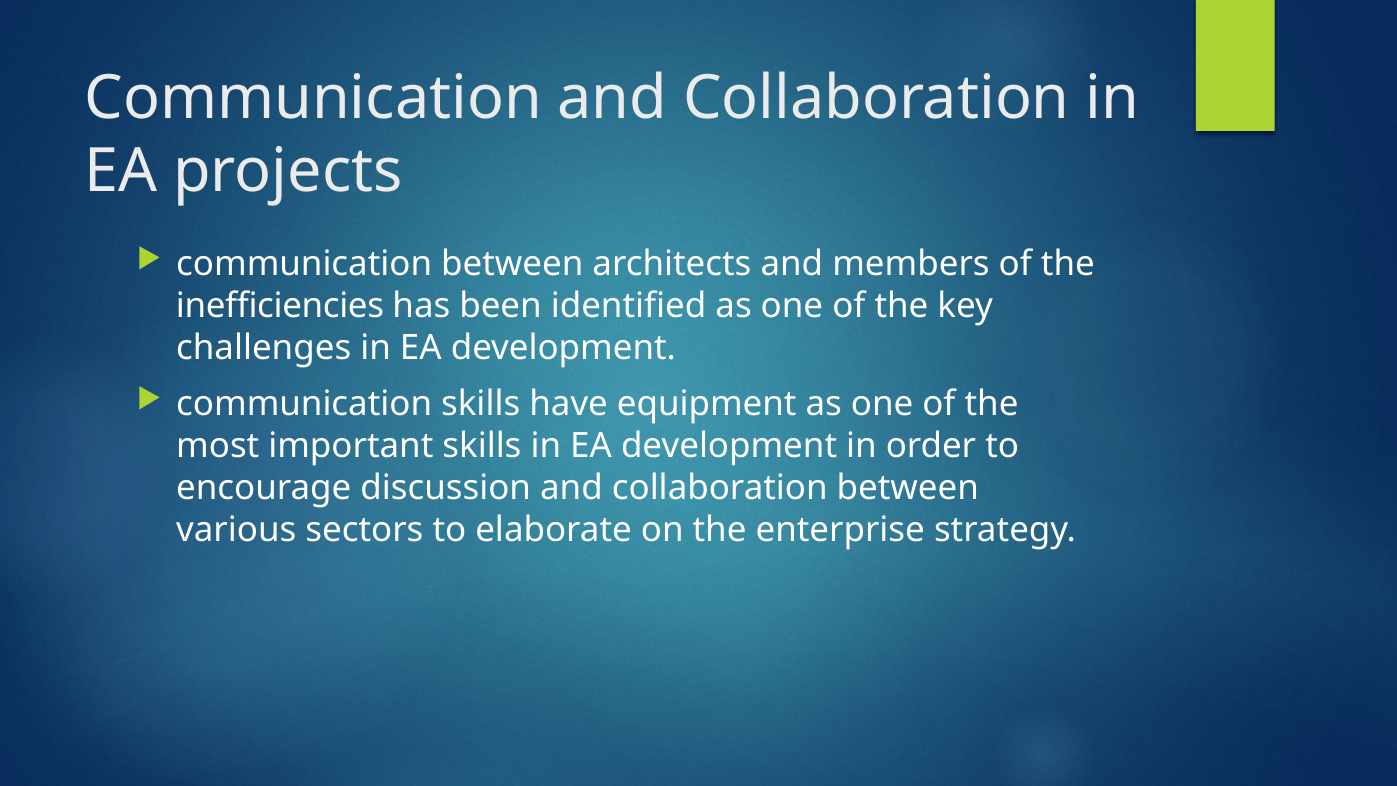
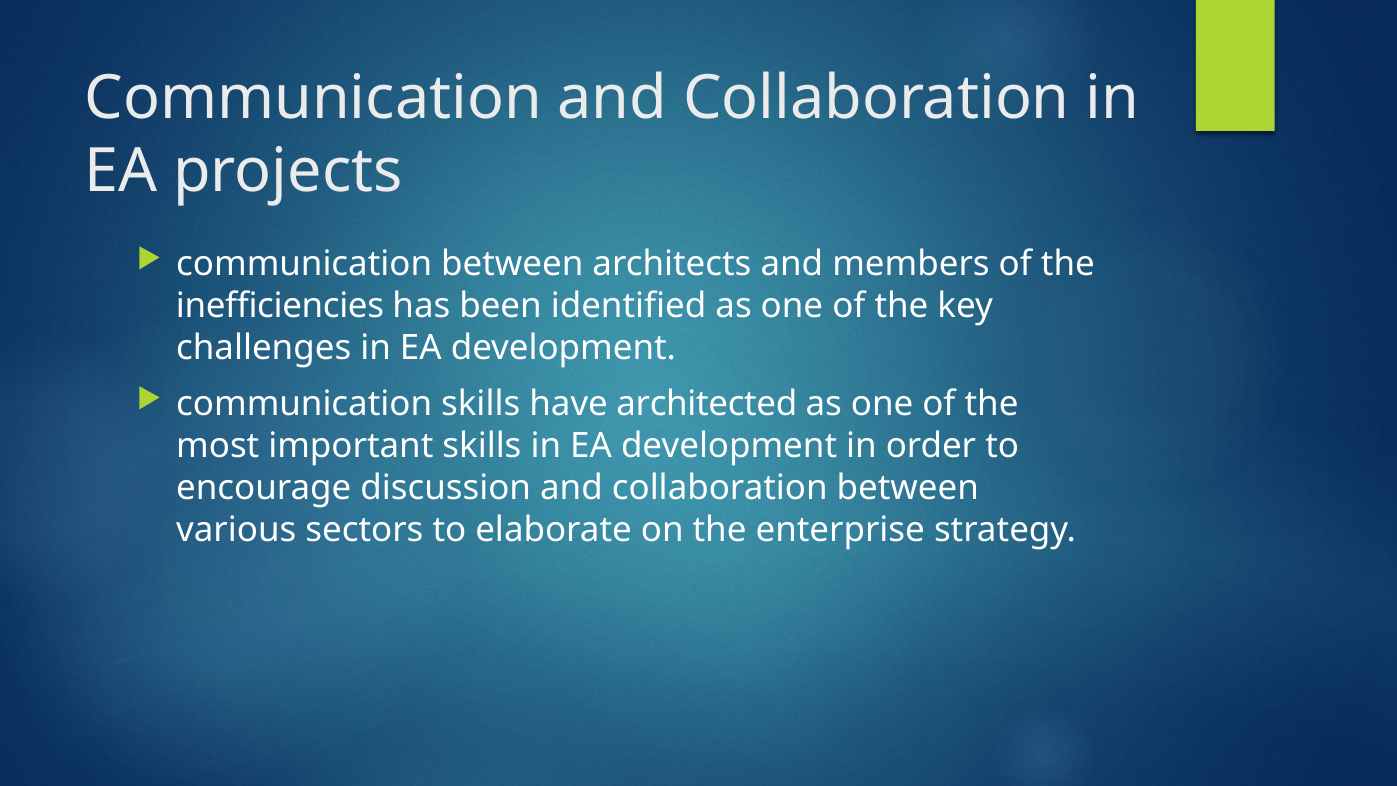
equipment: equipment -> architected
